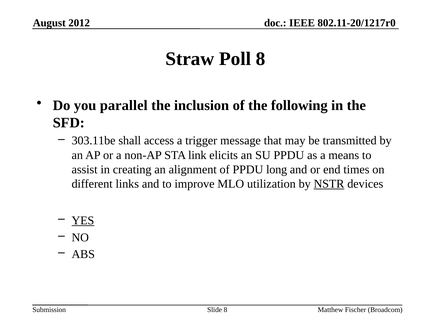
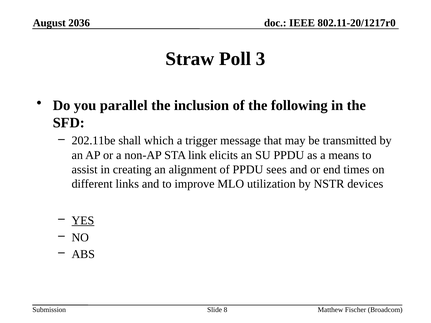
2012: 2012 -> 2036
Poll 8: 8 -> 3
303.11be: 303.11be -> 202.11be
access: access -> which
long: long -> sees
NSTR underline: present -> none
